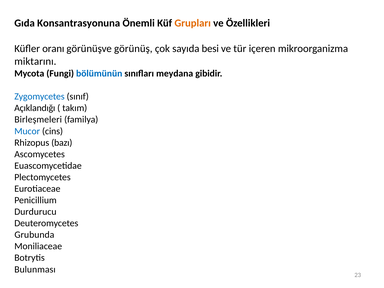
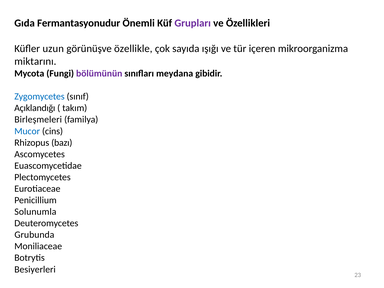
Konsantrasyonuna: Konsantrasyonuna -> Fermantasyonudur
Grupları colour: orange -> purple
oranı: oranı -> uzun
görünüş: görünüş -> özellikle
besi: besi -> ışığı
bölümünün colour: blue -> purple
Durdurucu: Durdurucu -> Solunumla
Bulunması: Bulunması -> Besiyerleri
